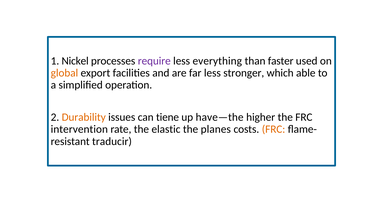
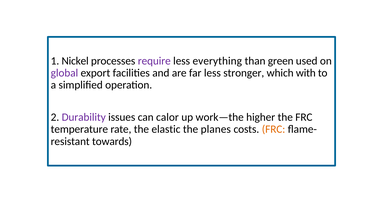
faster: faster -> green
global colour: orange -> purple
able: able -> with
Durability colour: orange -> purple
tiene: tiene -> calor
have—the: have—the -> work—the
intervention: intervention -> temperature
traducir: traducir -> towards
